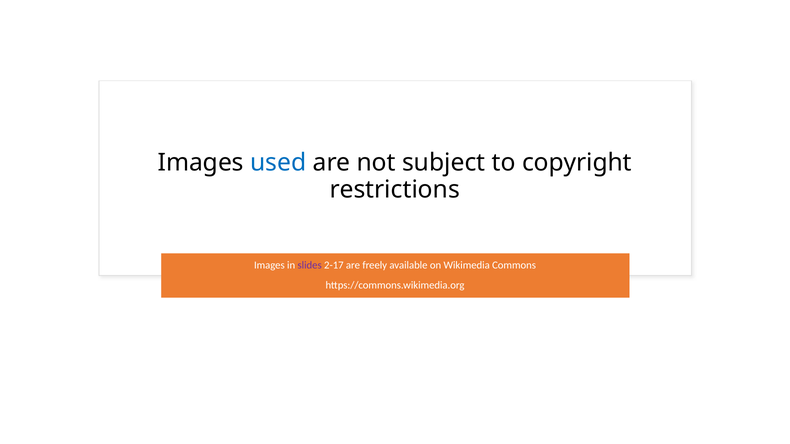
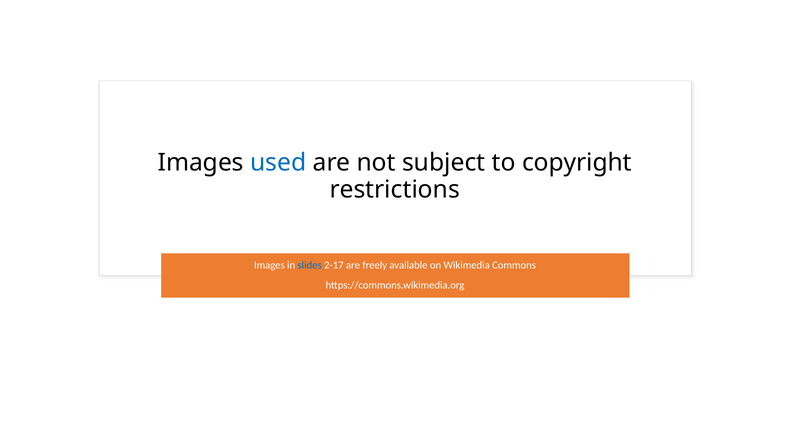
slides colour: purple -> blue
